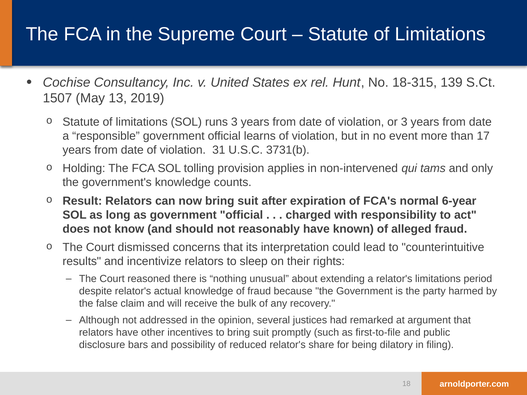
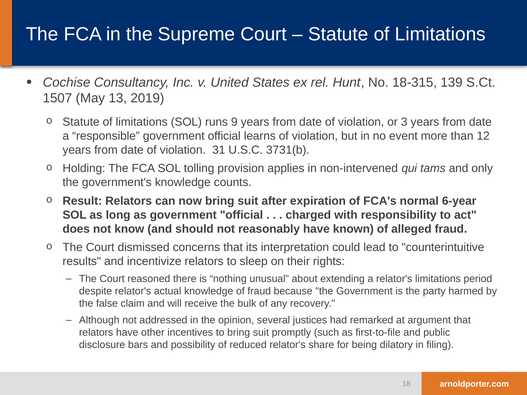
runs 3: 3 -> 9
17: 17 -> 12
